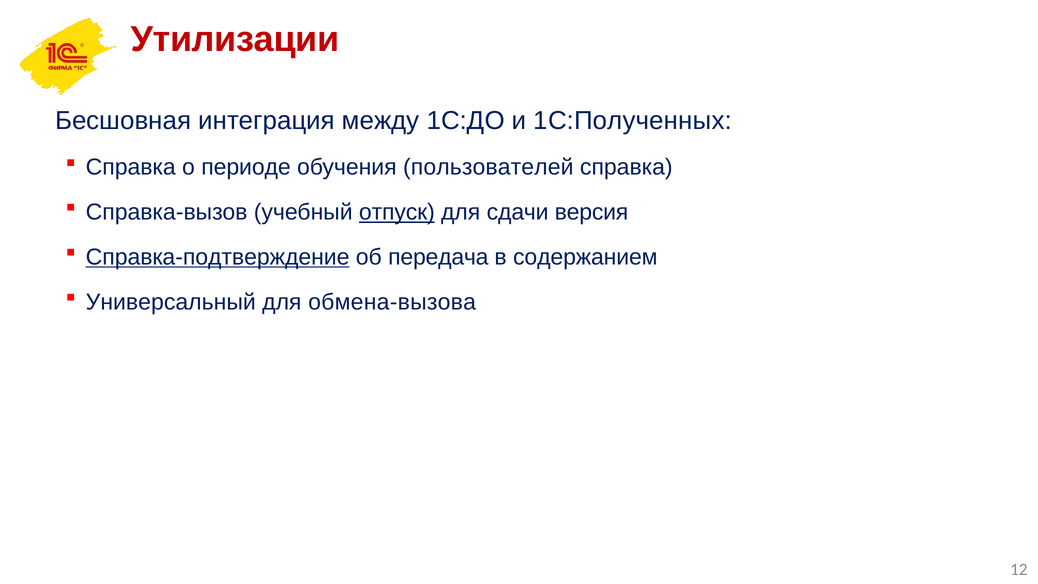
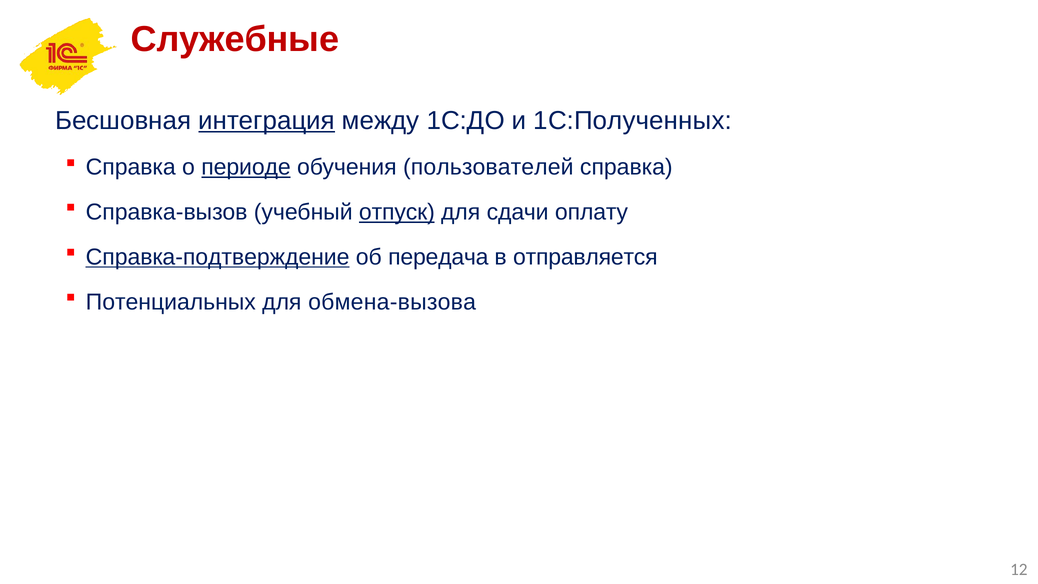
Утилизации: Утилизации -> Служебные
интеграция underline: none -> present
периоде underline: none -> present
версия: версия -> оплату
содержанием: содержанием -> отправляется
Универсальный: Универсальный -> Потенциальных
